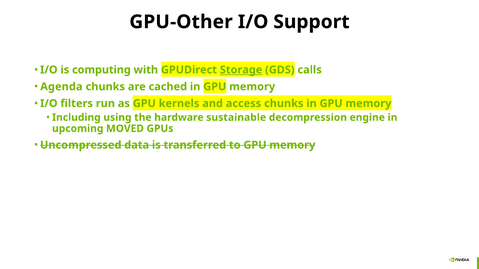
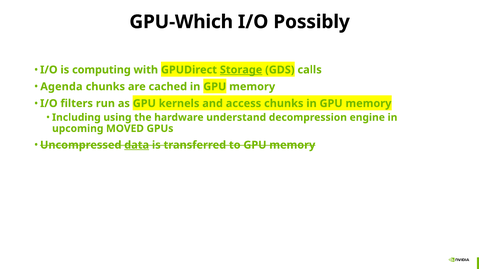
GPU-Other: GPU-Other -> GPU-Which
Support: Support -> Possibly
sustainable: sustainable -> understand
data underline: none -> present
